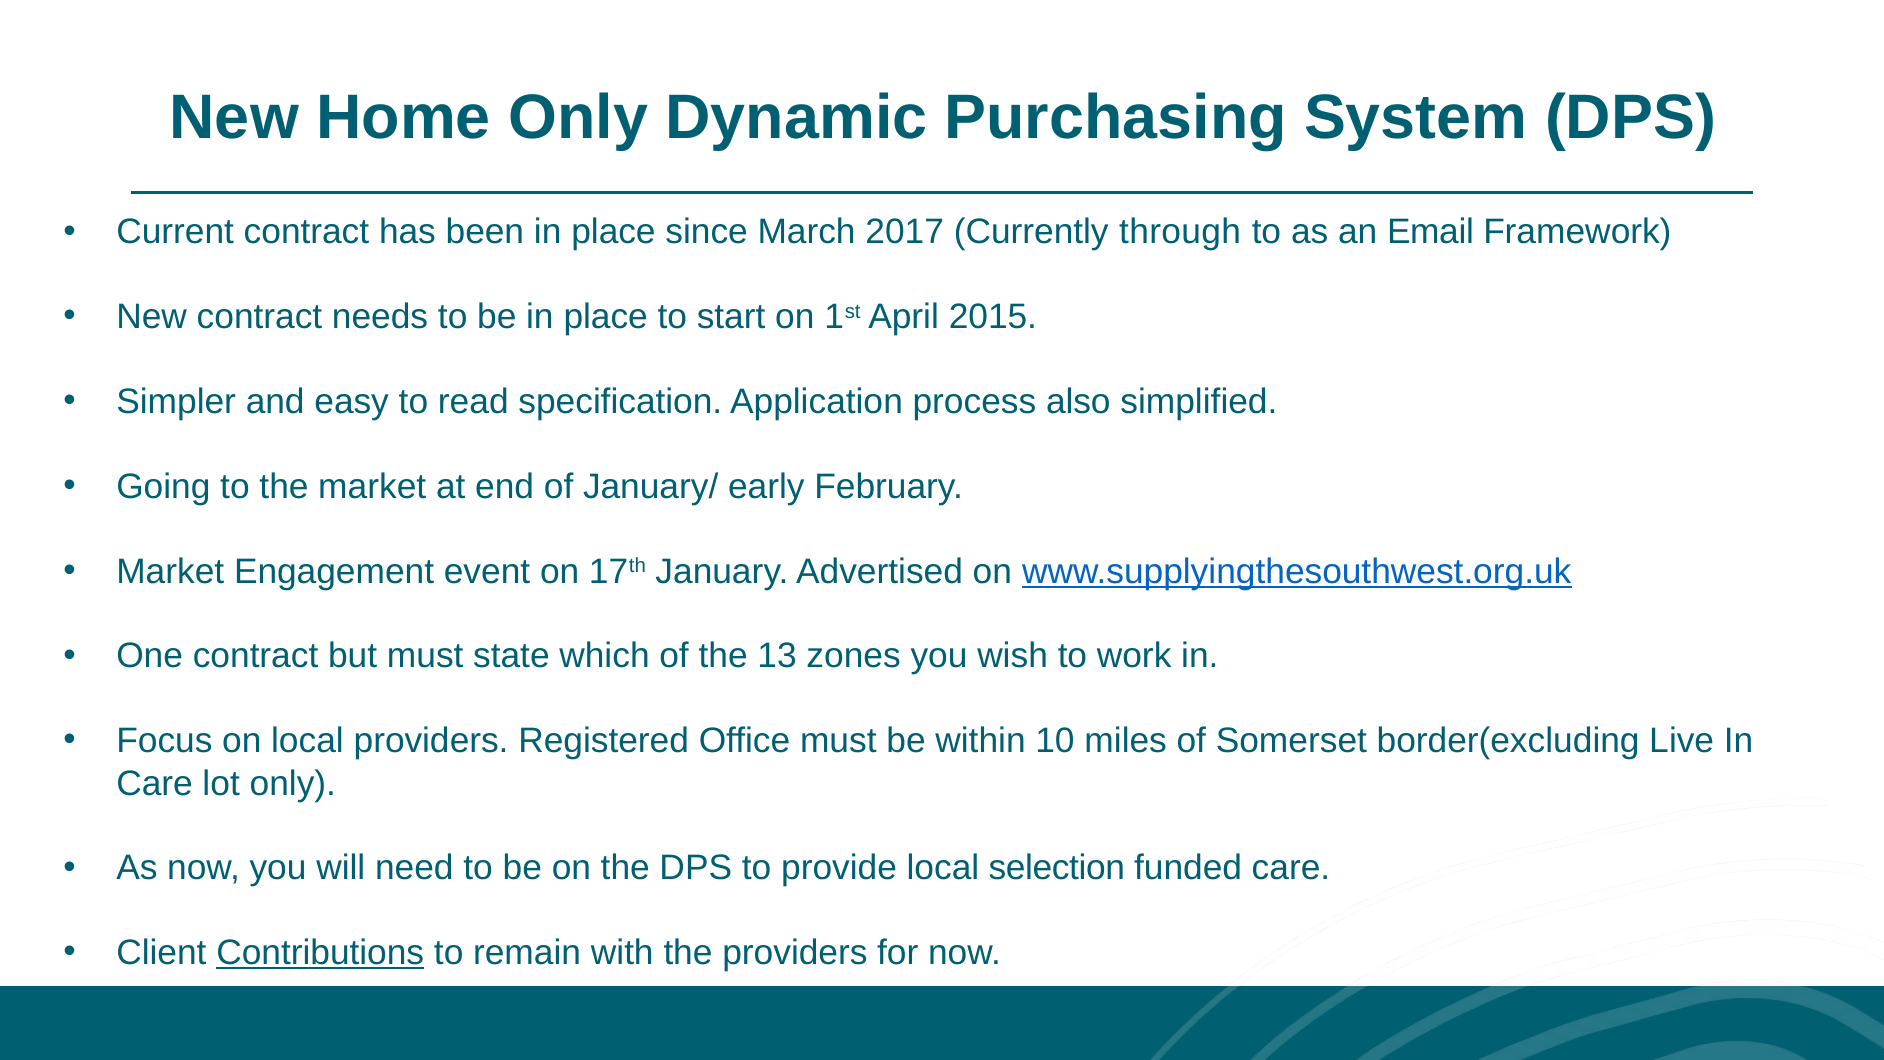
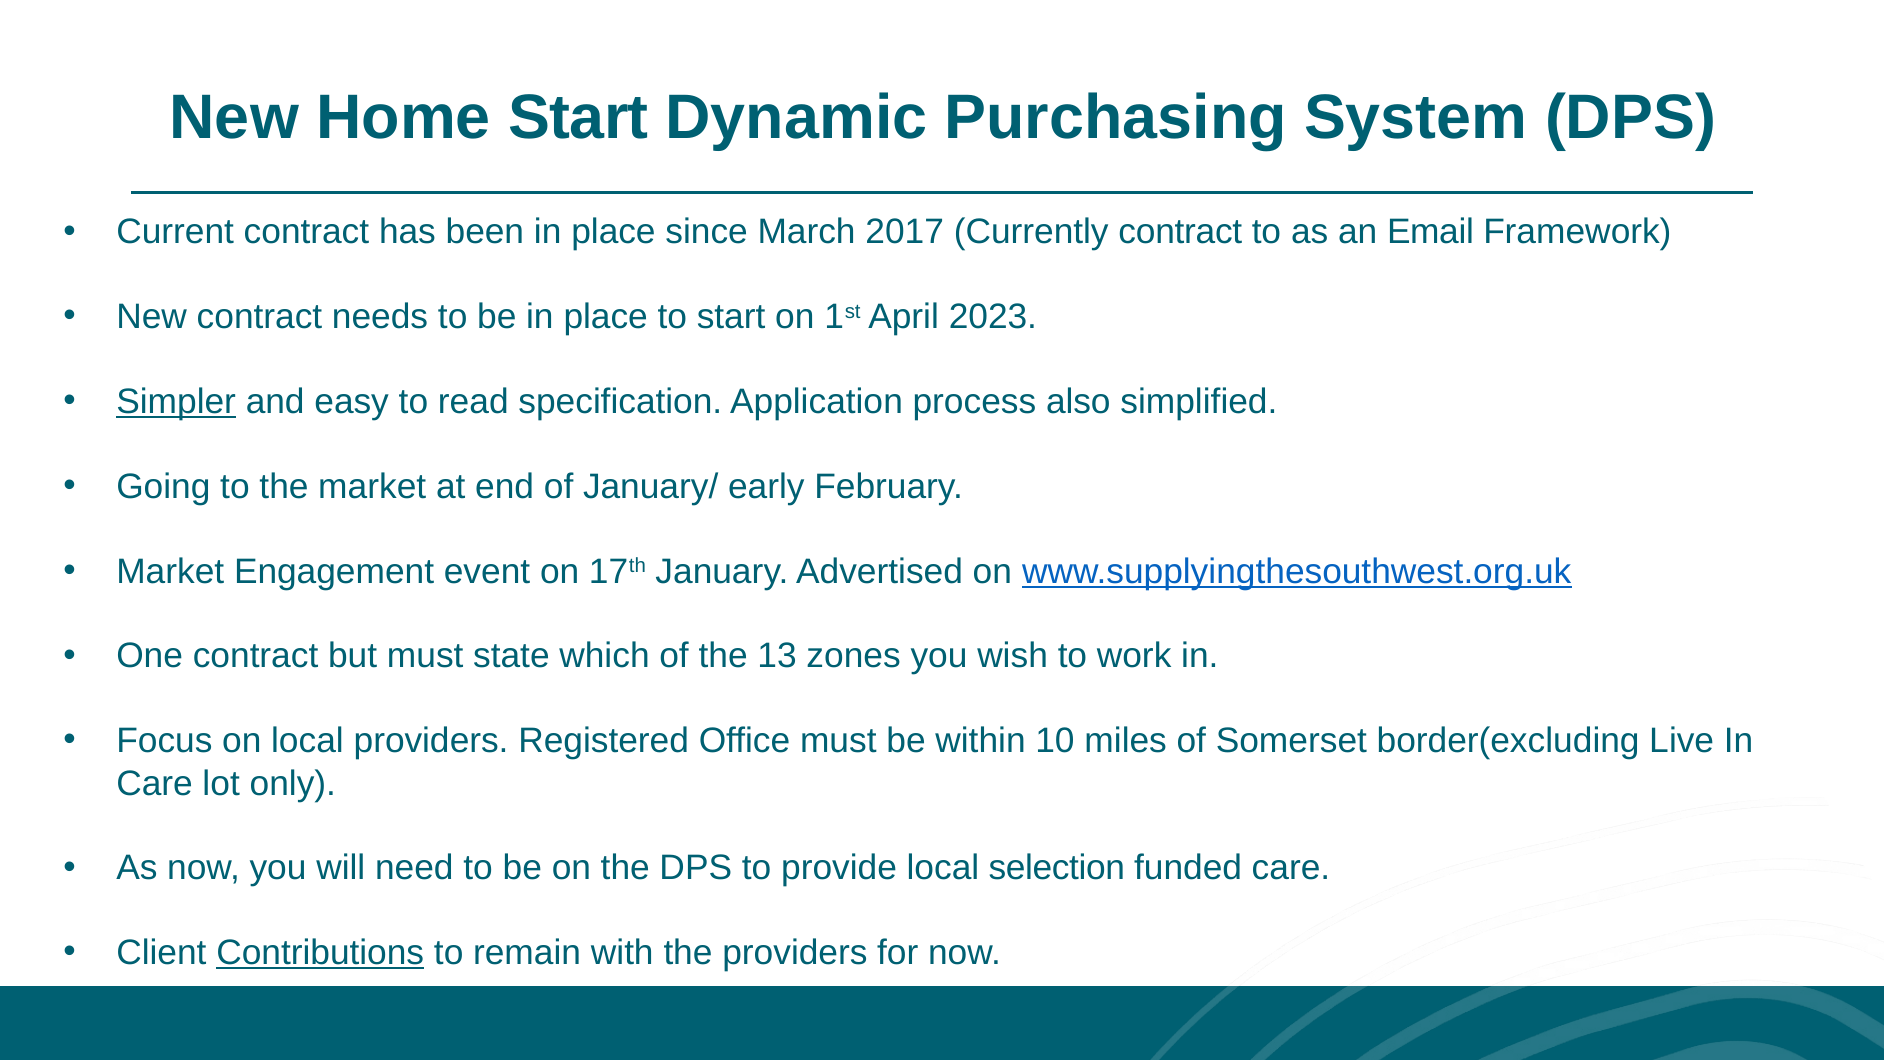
Home Only: Only -> Start
Currently through: through -> contract
2015: 2015 -> 2023
Simpler underline: none -> present
